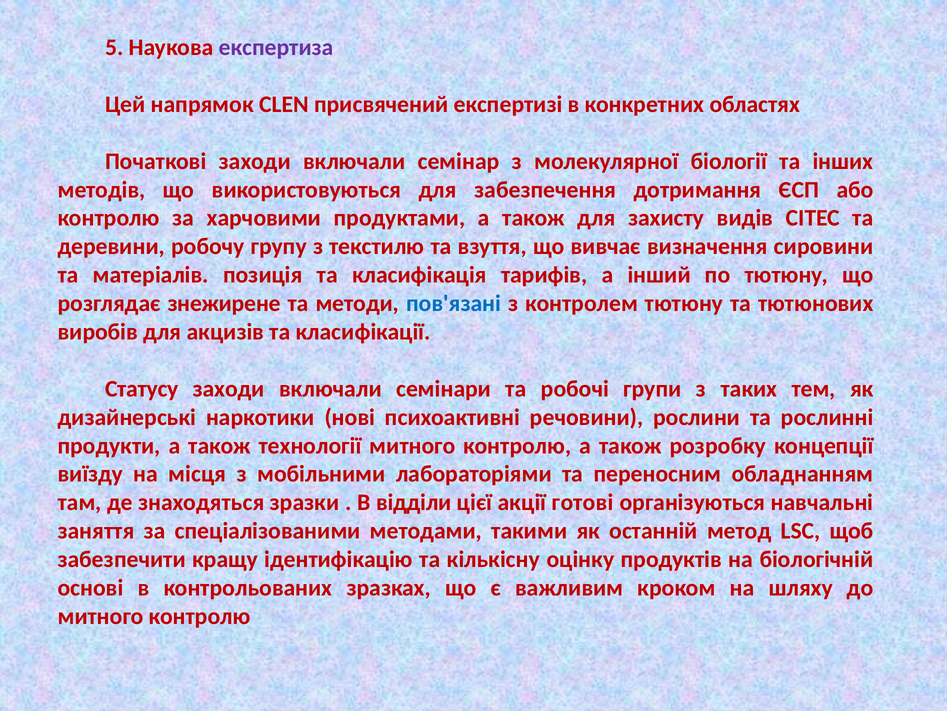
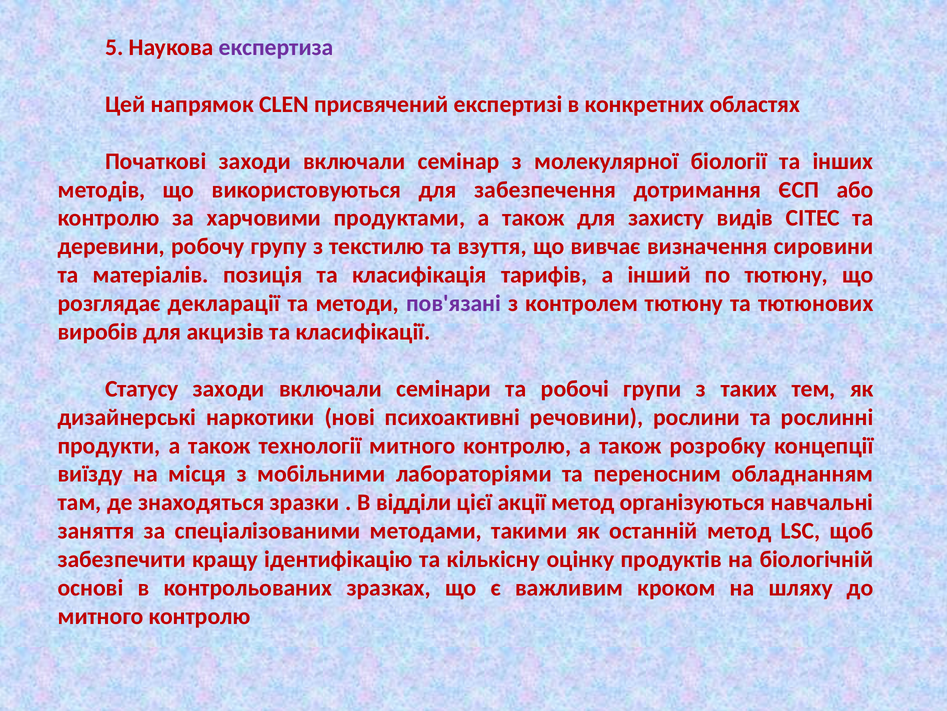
знежирене: знежирене -> декларації
пов'язані colour: blue -> purple
акції готові: готові -> метод
